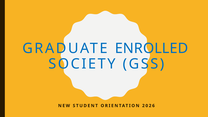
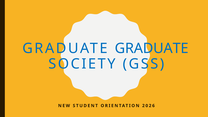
GRADUATE ENROLLED: ENROLLED -> GRADUATE
